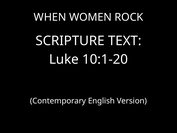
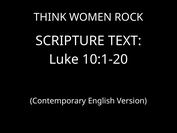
WHEN: WHEN -> THINK
